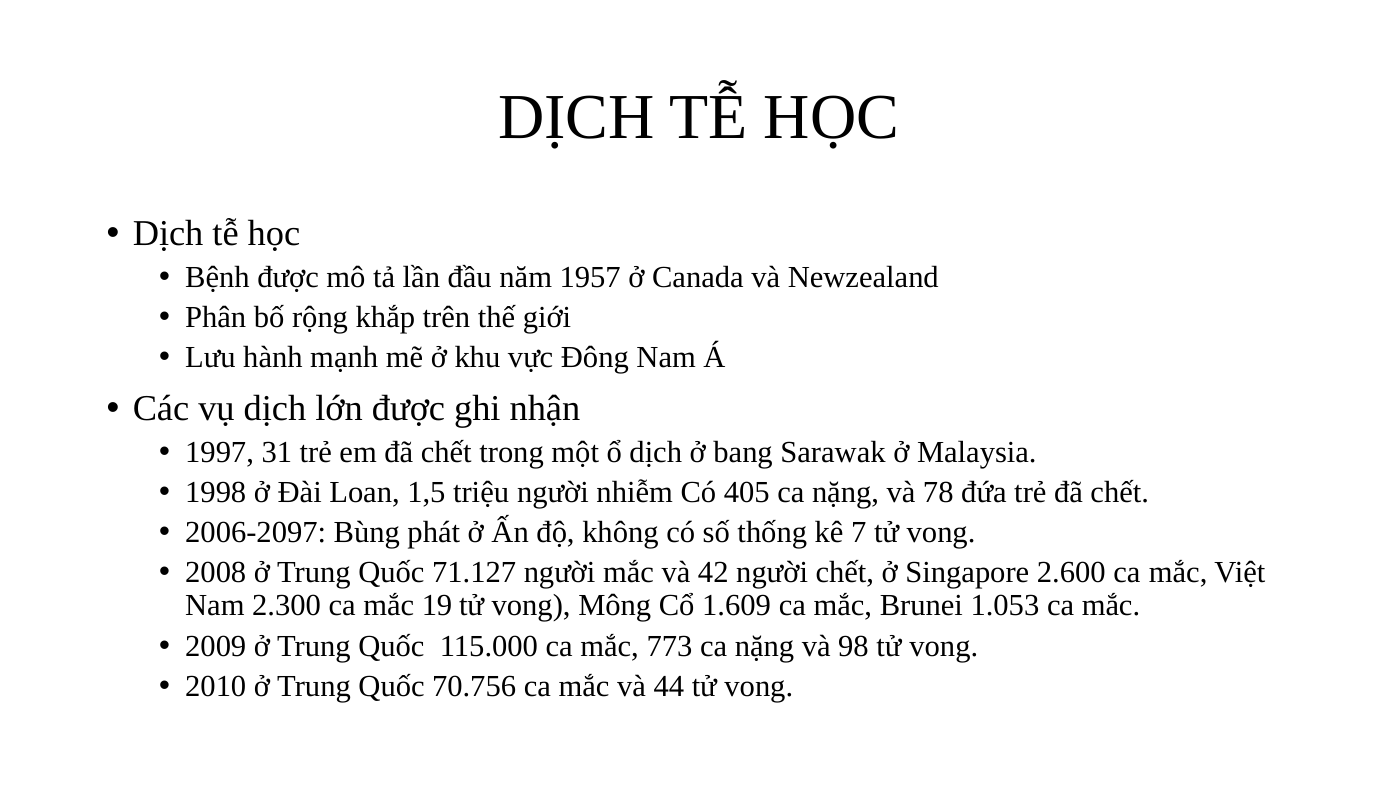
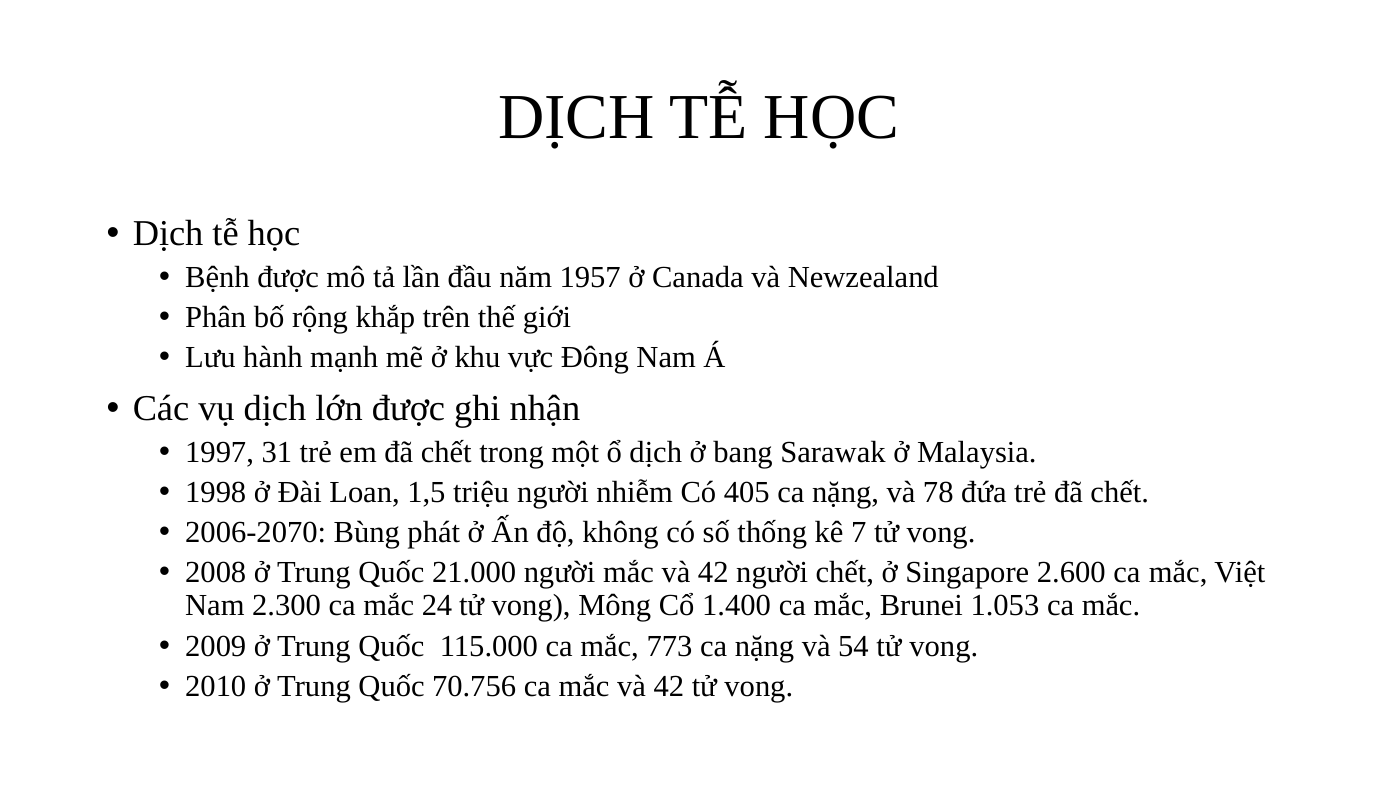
2006-2097: 2006-2097 -> 2006-2070
71.127: 71.127 -> 21.000
19: 19 -> 24
1.609: 1.609 -> 1.400
98: 98 -> 54
ca mắc và 44: 44 -> 42
